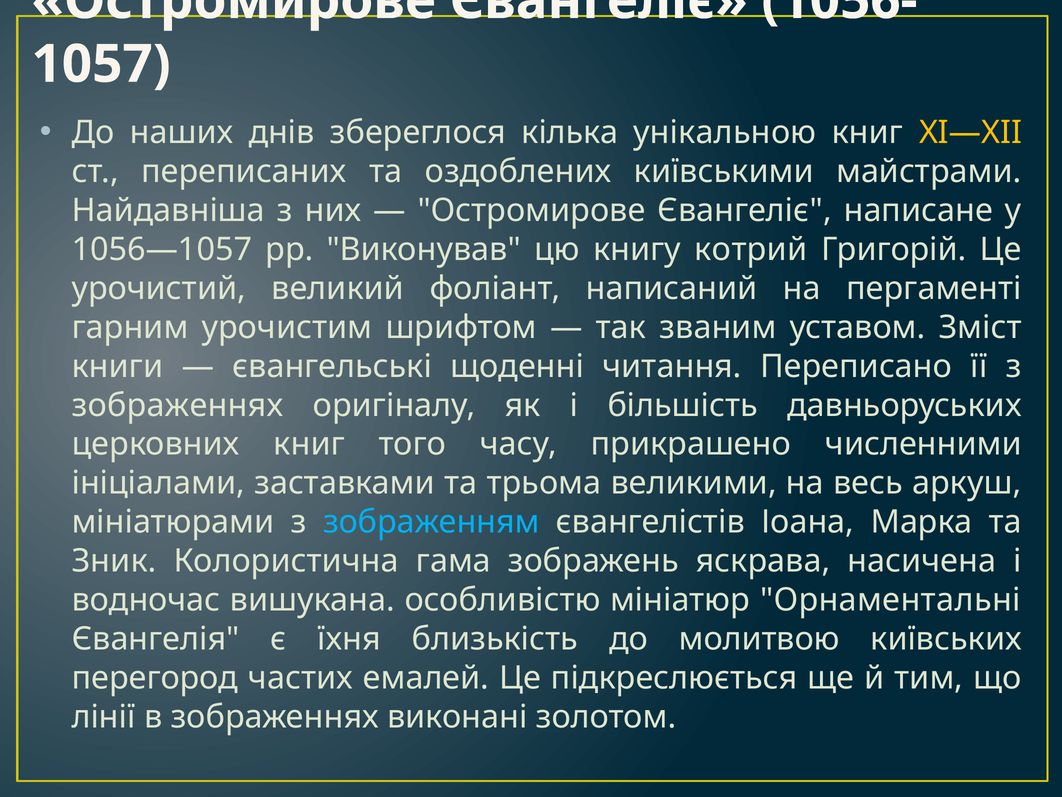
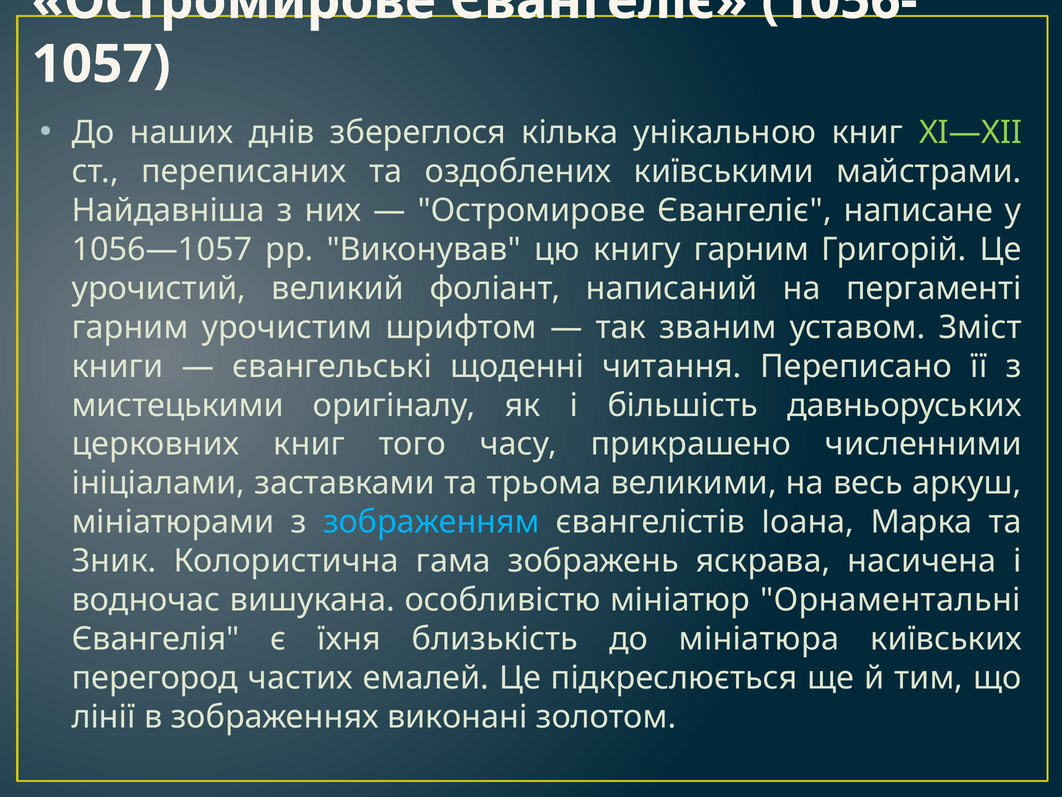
XI—XII colour: yellow -> light green
книгу котрий: котрий -> гарним
зображеннях at (178, 405): зображеннях -> мистецькими
молитвою: молитвою -> мініатюра
